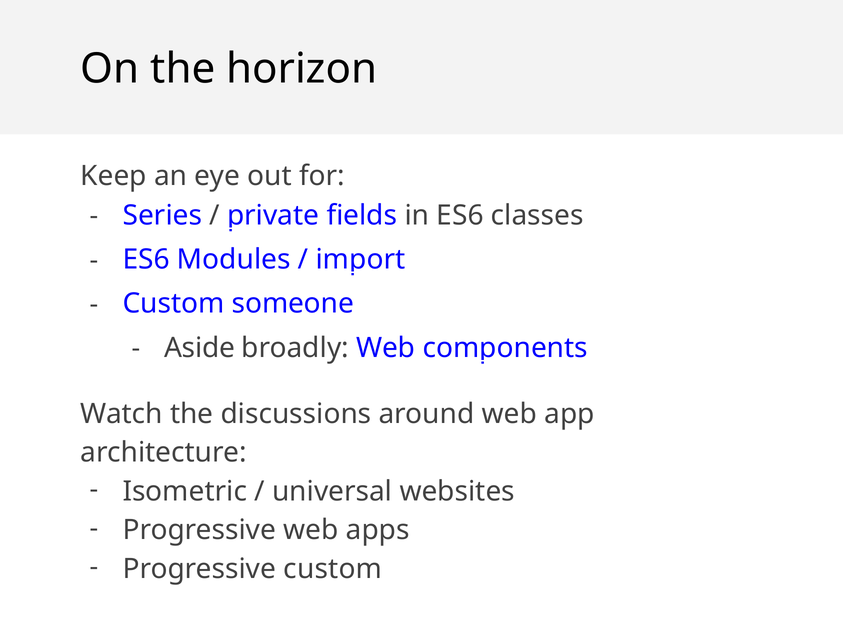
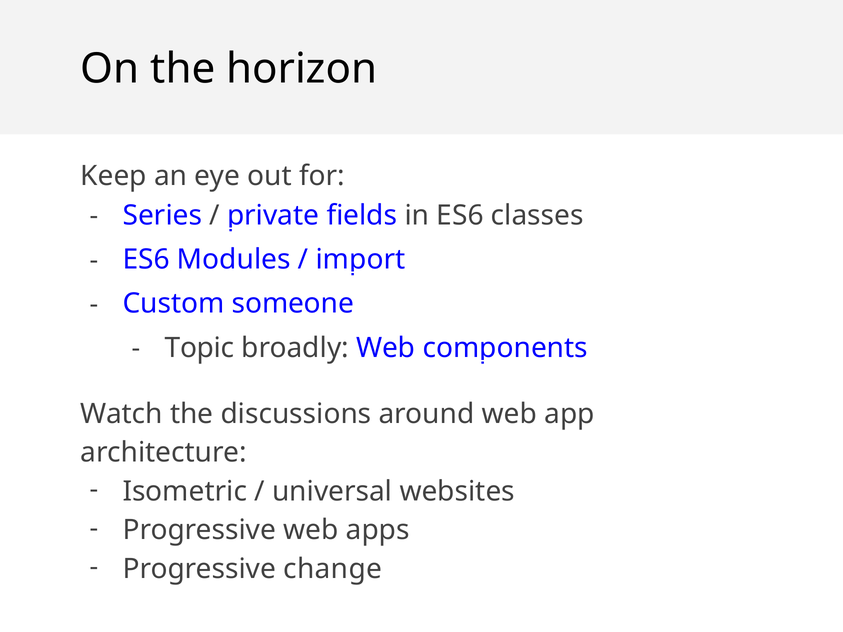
Aside: Aside -> Topic
Progressive custom: custom -> change
